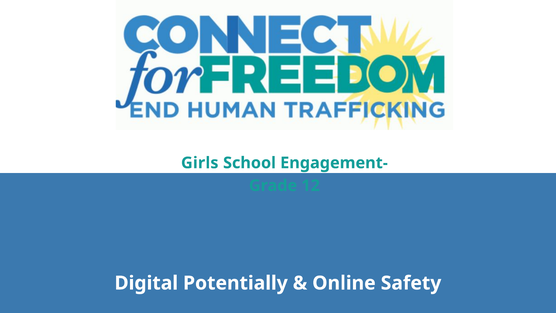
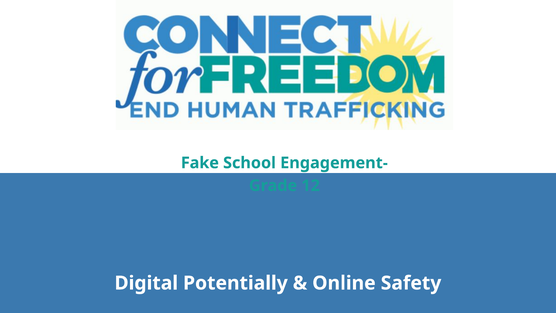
Girls: Girls -> Fake
